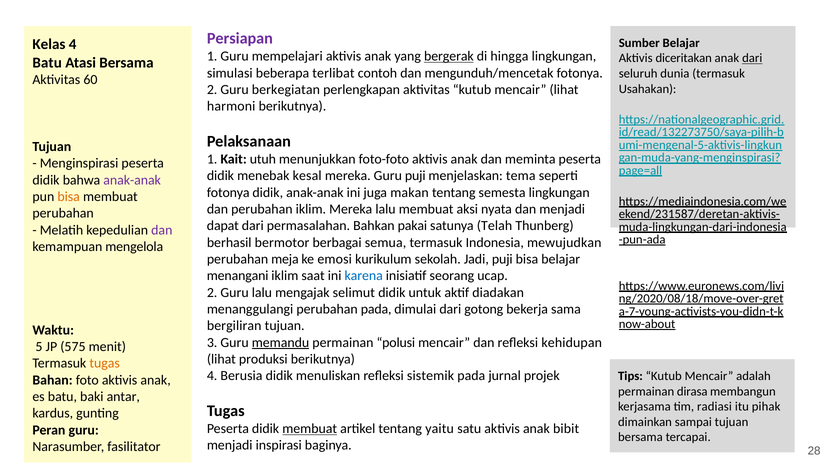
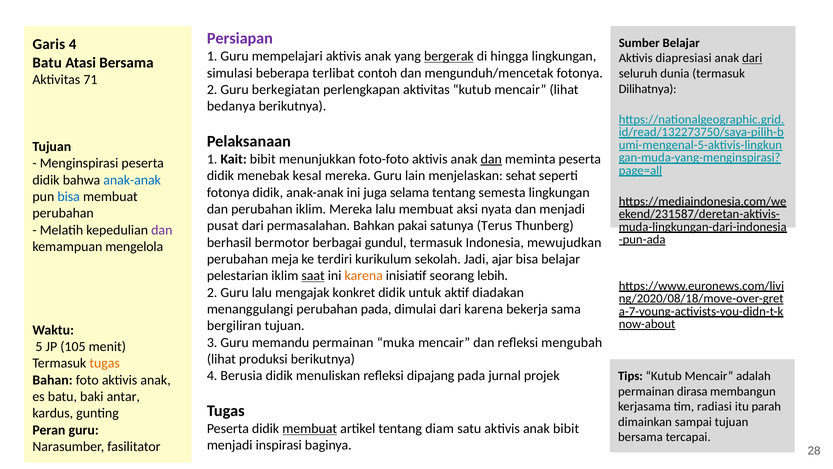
Kelas: Kelas -> Garis
diceritakan: diceritakan -> diapresiasi
60: 60 -> 71
Usahakan: Usahakan -> Dilihatnya
harmoni: harmoni -> bedanya
Kait utuh: utuh -> bibit
dan at (491, 159) underline: none -> present
Guru puji: puji -> lain
tema: tema -> sehat
anak-anak at (132, 180) colour: purple -> blue
makan: makan -> selama
bisa at (69, 196) colour: orange -> blue
dapat: dapat -> pusat
Telah: Telah -> Terus
semua: semua -> gundul
emosi: emosi -> terdiri
Jadi puji: puji -> ajar
menangani: menangani -> pelestarian
saat underline: none -> present
karena at (364, 276) colour: blue -> orange
ucap: ucap -> lebih
selimut: selimut -> konkret
dari gotong: gotong -> karena
memandu underline: present -> none
polusi: polusi -> muka
kehidupan: kehidupan -> mengubah
575: 575 -> 105
sistemik: sistemik -> dipajang
pihak: pihak -> parah
yaitu: yaitu -> diam
